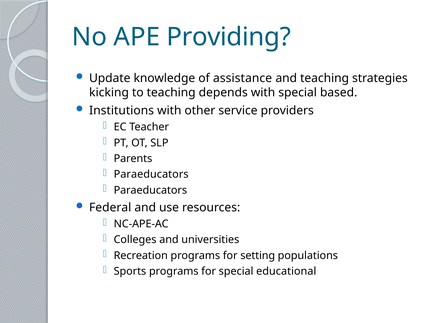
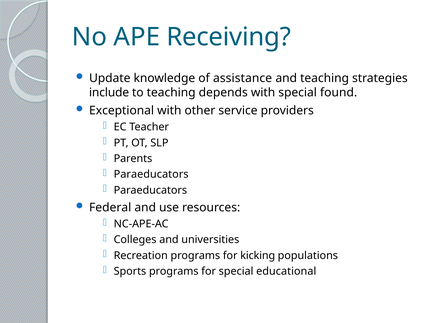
Providing: Providing -> Receiving
kicking: kicking -> include
based: based -> found
Institutions: Institutions -> Exceptional
setting: setting -> kicking
